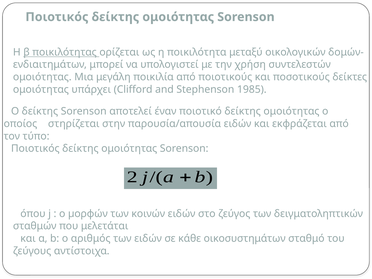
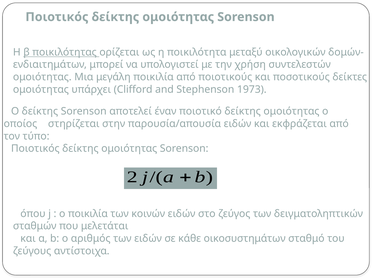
1985: 1985 -> 1973
o µορφών: µορφών -> ποικιλία
